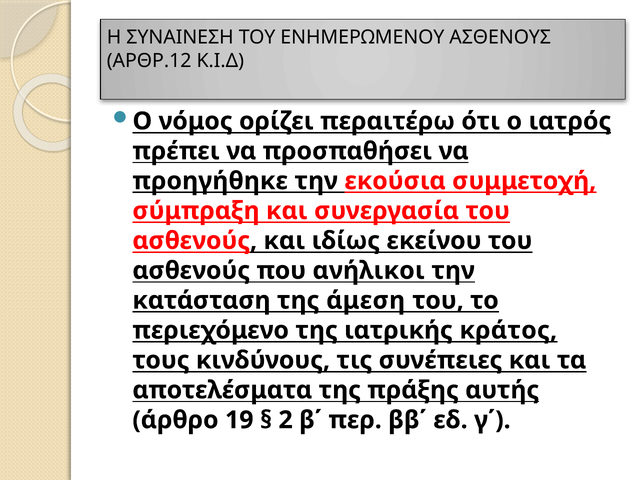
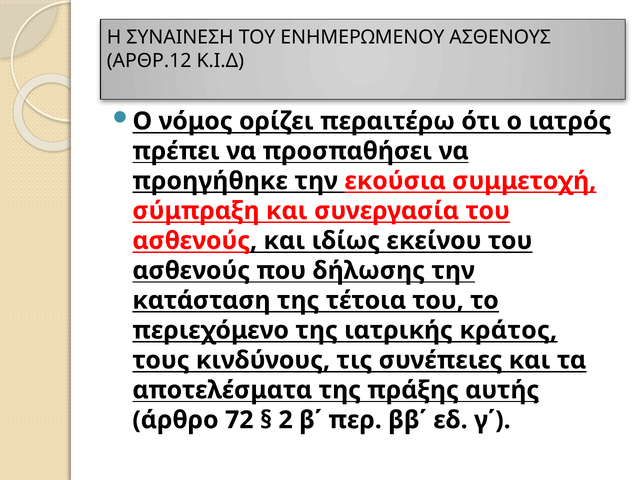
ανήλικοι: ανήλικοι -> δήλωσης
άμεση: άμεση -> τέτοια
19: 19 -> 72
